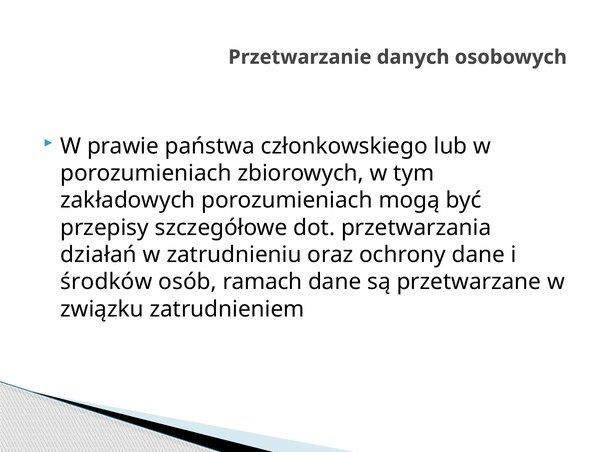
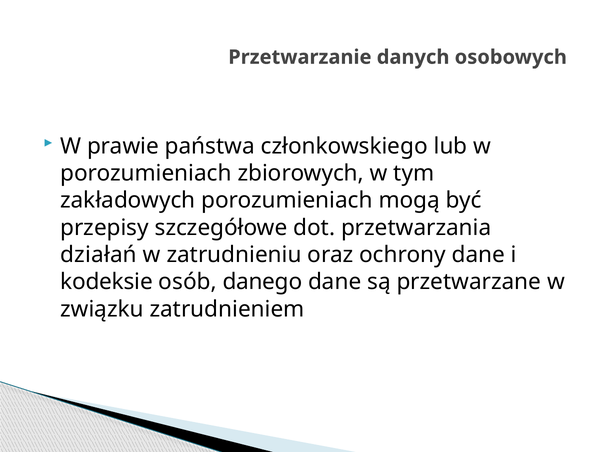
środków: środków -> kodeksie
ramach: ramach -> danego
